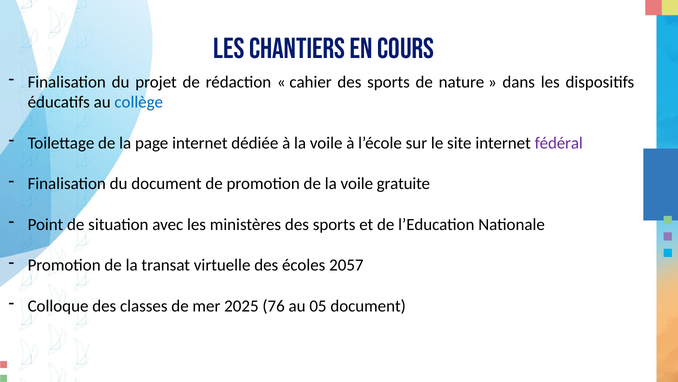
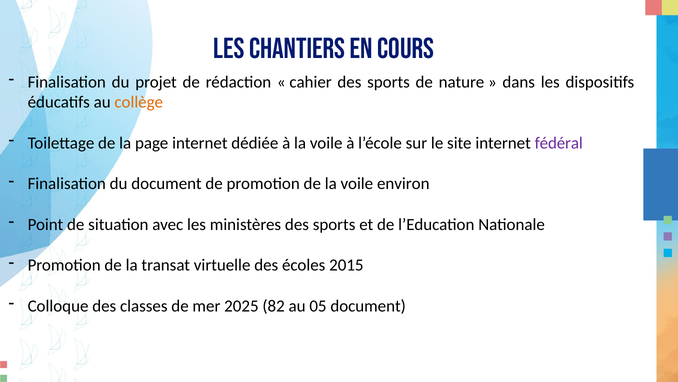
collège colour: blue -> orange
gratuite: gratuite -> environ
2057: 2057 -> 2015
76: 76 -> 82
